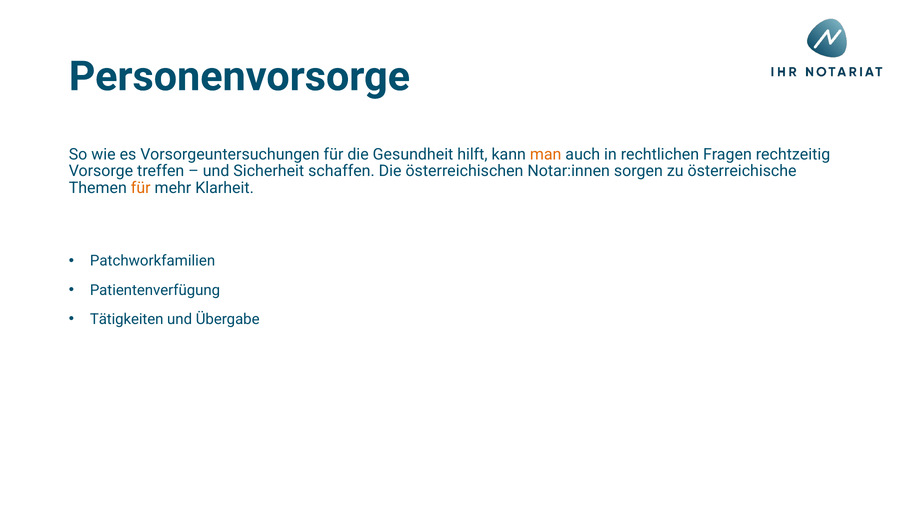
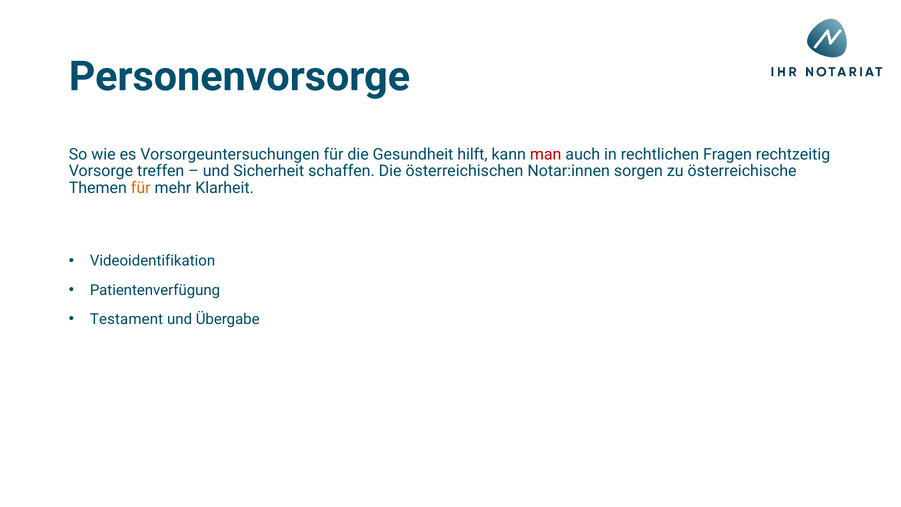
man colour: orange -> red
Patchworkfamilien: Patchworkfamilien -> Videoidentifikation
Tätigkeiten: Tätigkeiten -> Testament
